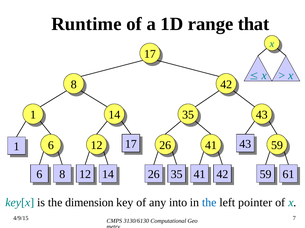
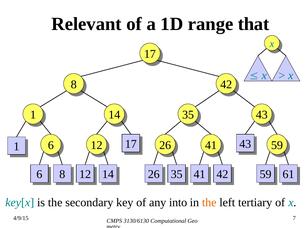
Runtime: Runtime -> Relevant
dimension: dimension -> secondary
the at (209, 203) colour: blue -> orange
pointer: pointer -> tertiary
